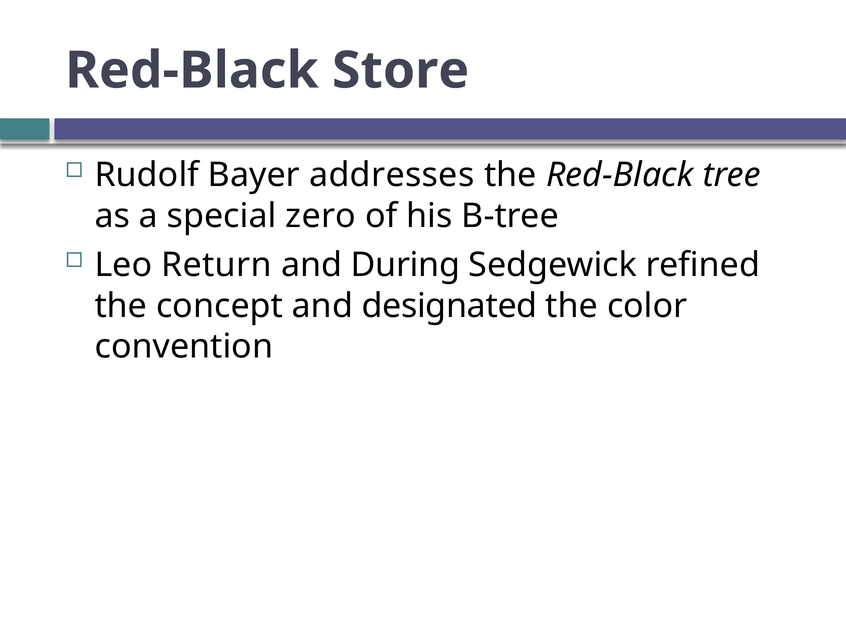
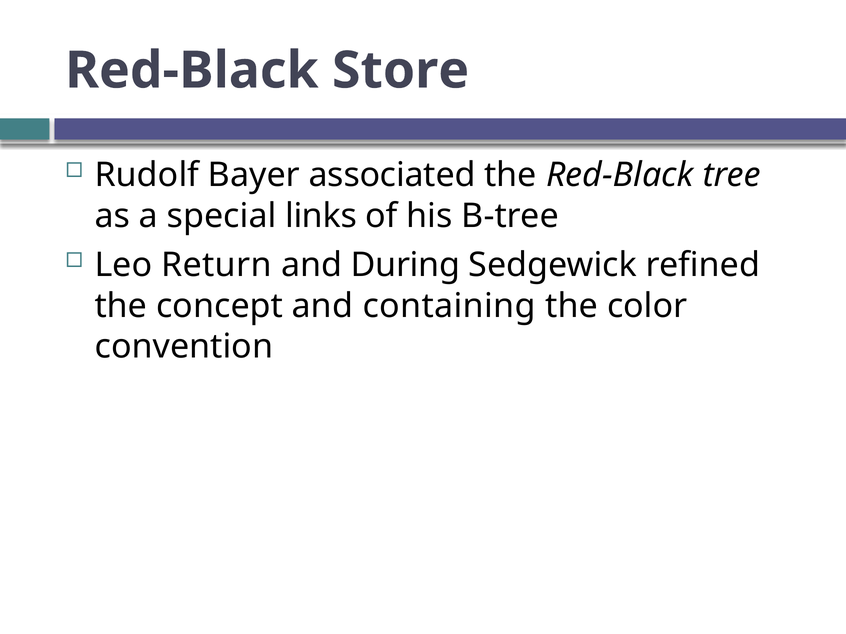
addresses: addresses -> associated
zero: zero -> links
designated: designated -> containing
